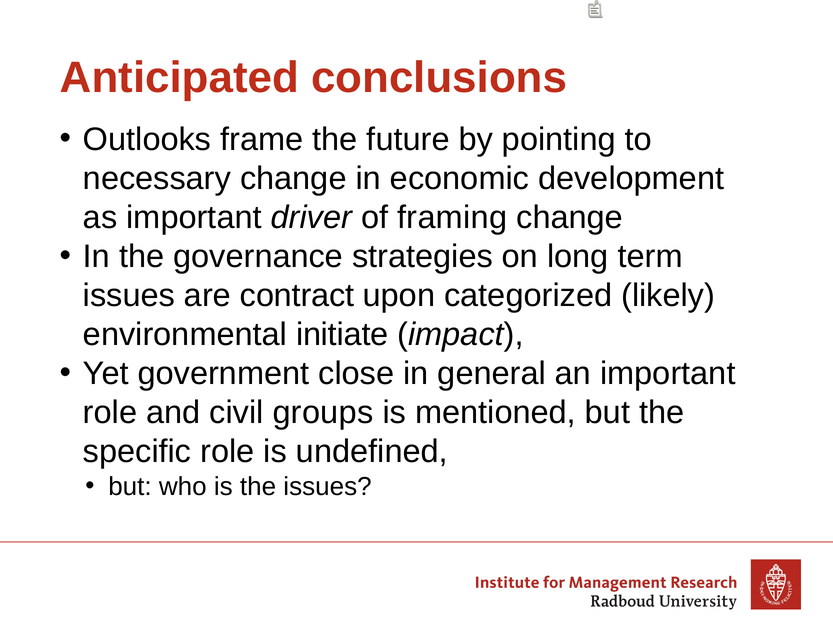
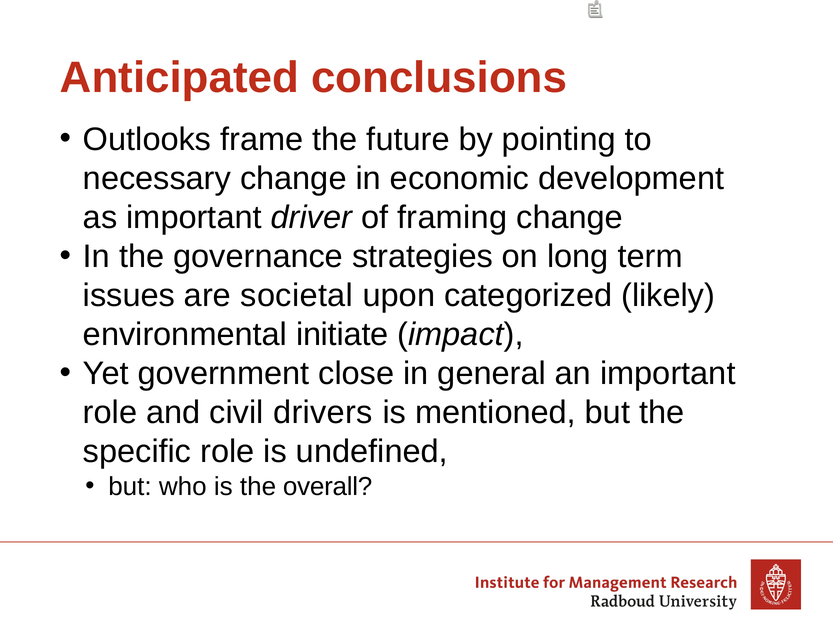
contract: contract -> societal
groups: groups -> drivers
the issues: issues -> overall
